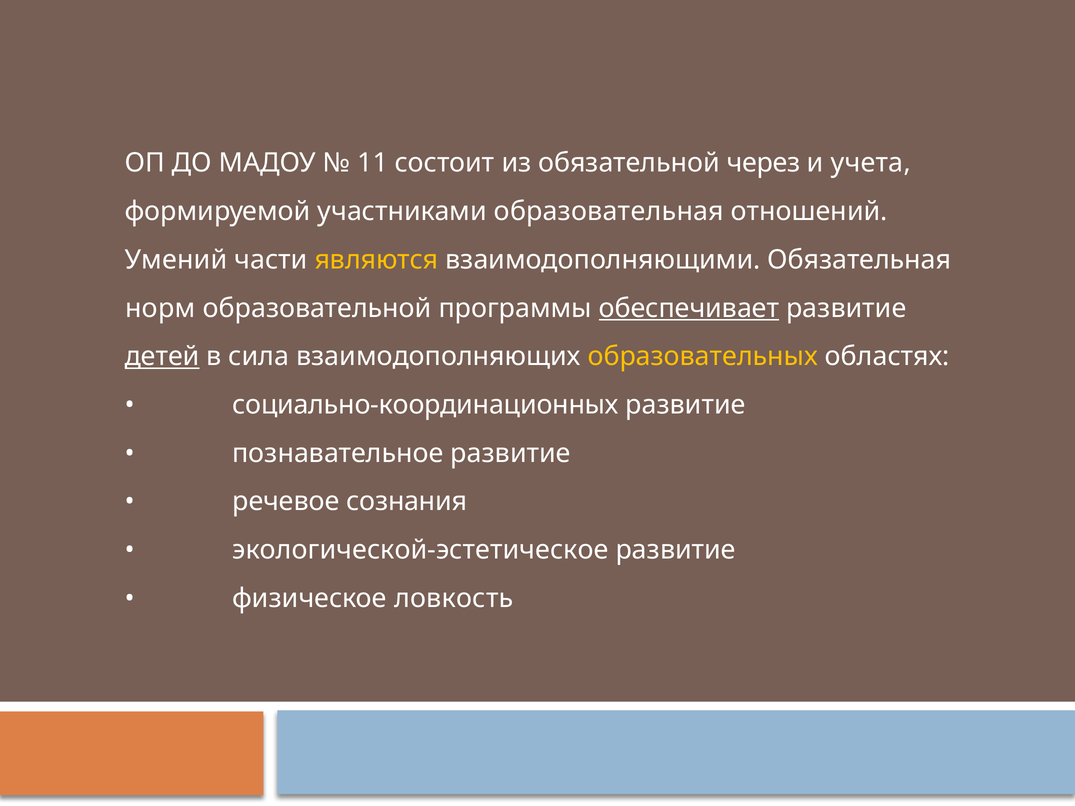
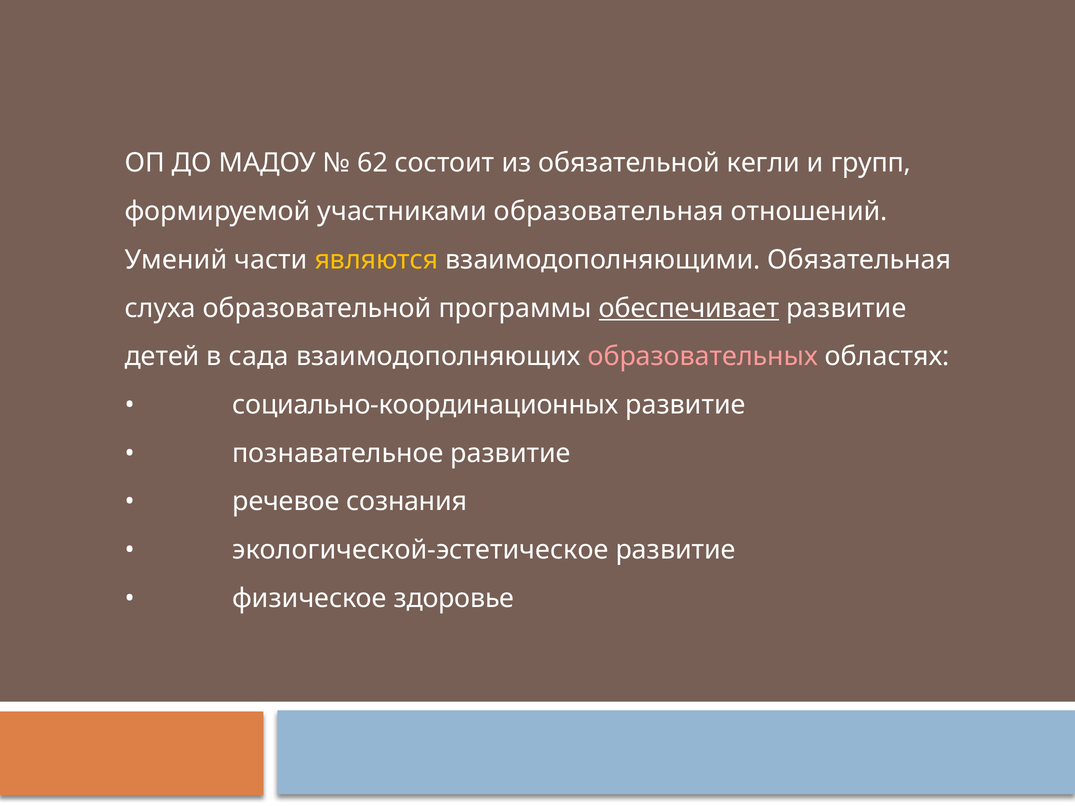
11: 11 -> 62
через: через -> кегли
учета: учета -> групп
норм: норм -> слуха
детей underline: present -> none
сила: сила -> сада
образовательных colour: yellow -> pink
ловкость: ловкость -> здоровье
